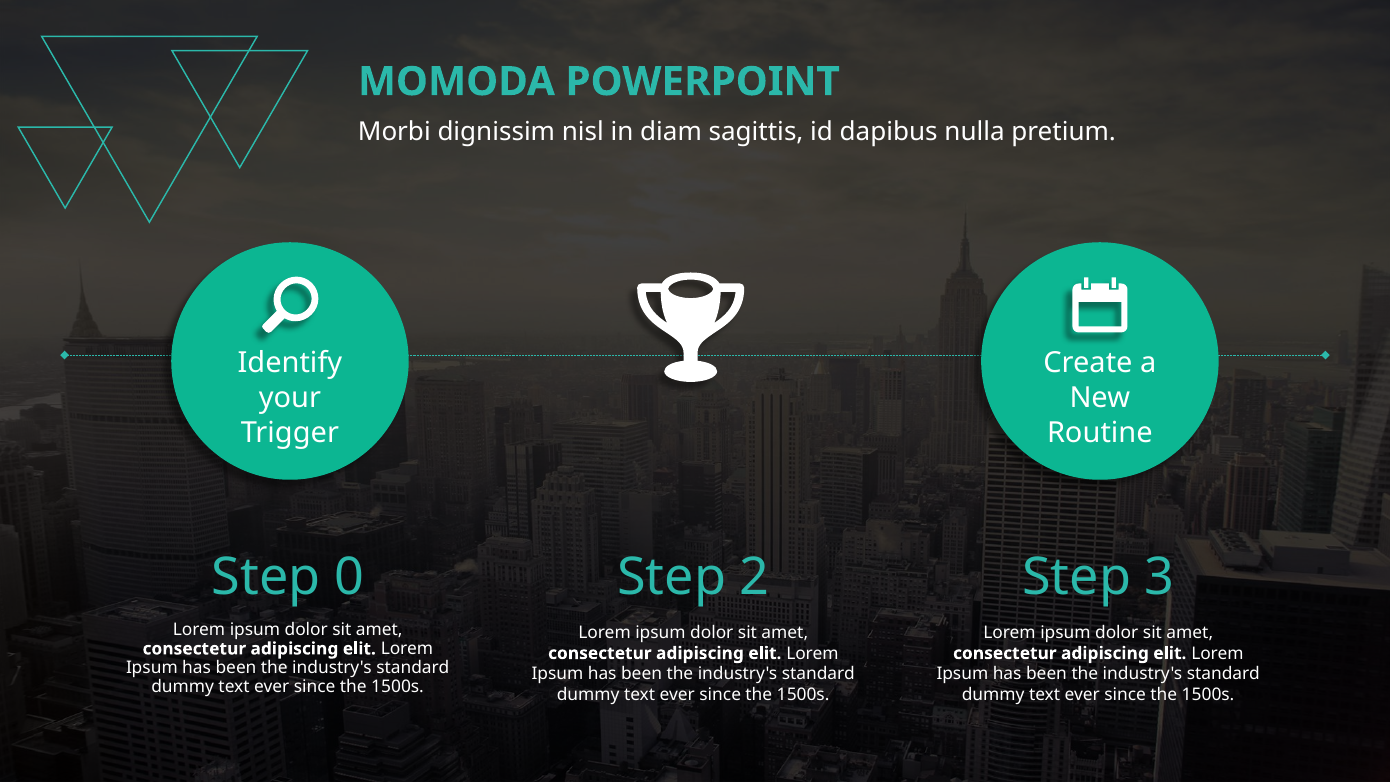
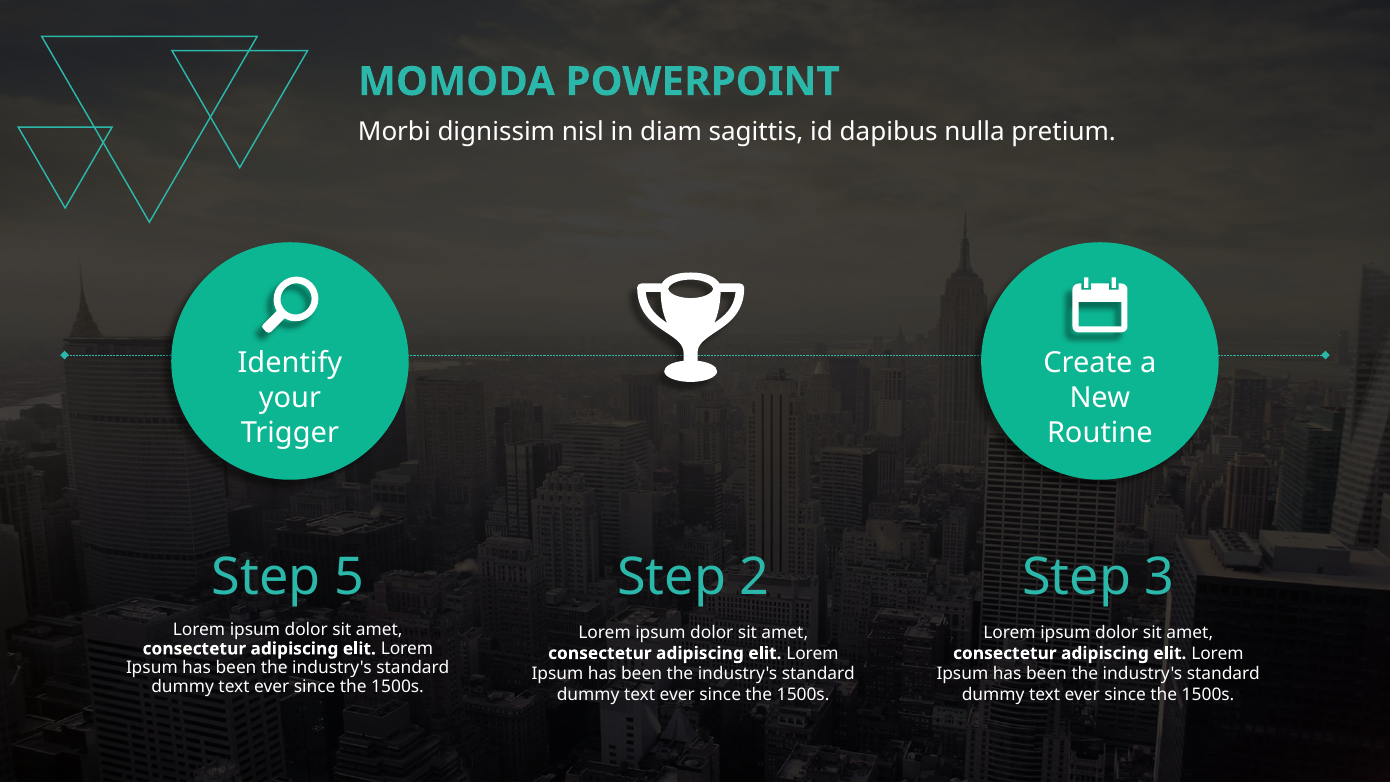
0: 0 -> 5
